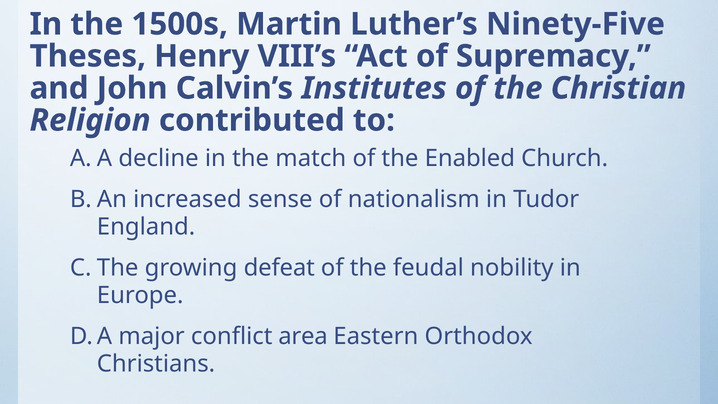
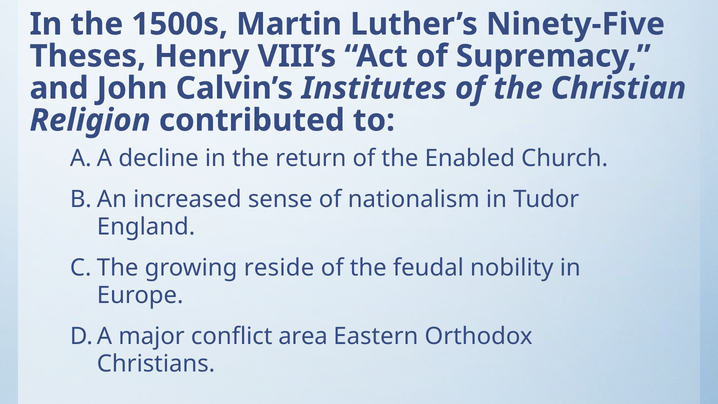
match: match -> return
defeat: defeat -> reside
